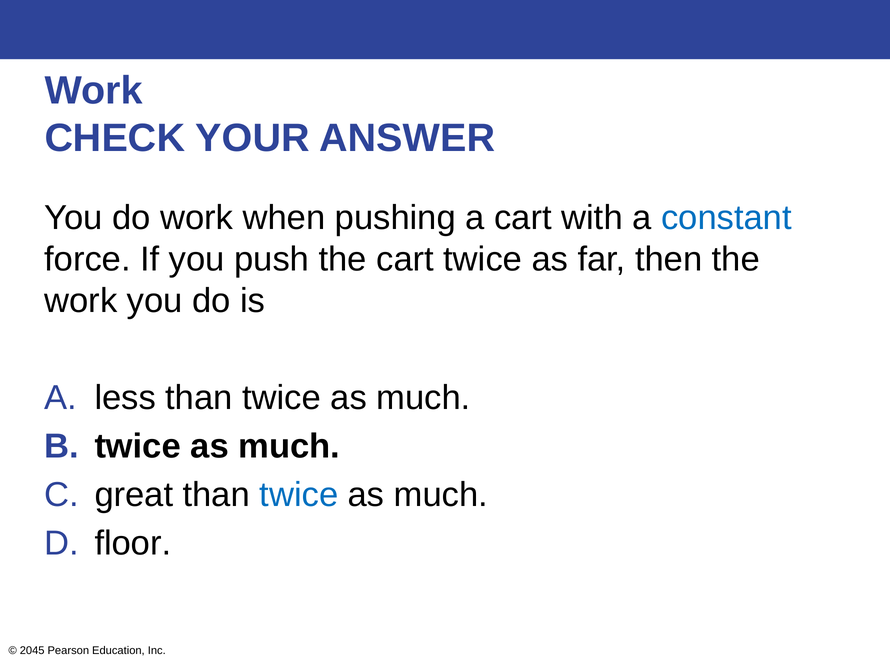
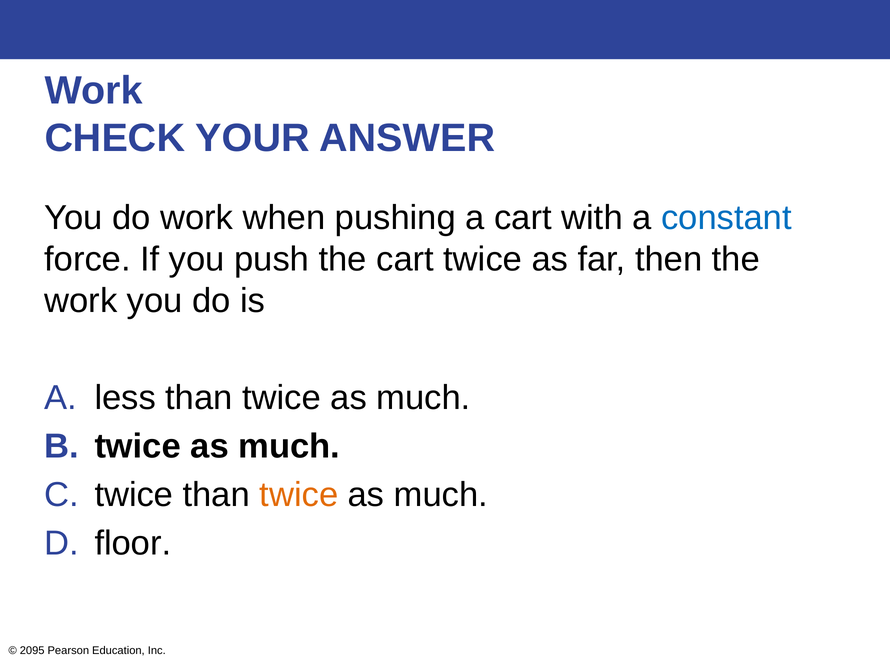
great at (134, 495): great -> twice
twice at (299, 495) colour: blue -> orange
2045: 2045 -> 2095
